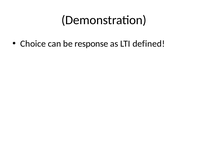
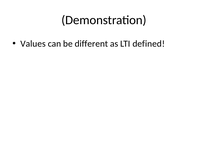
Choice: Choice -> Values
response: response -> different
